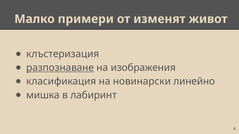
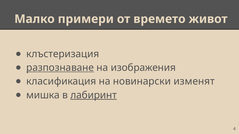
изменят: изменят -> времето
линейно: линейно -> изменят
лабиринт underline: none -> present
